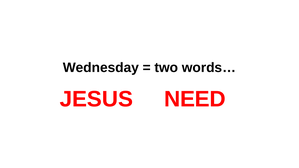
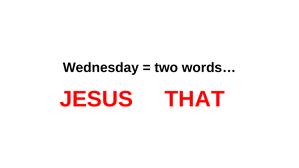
NEED: NEED -> THAT
